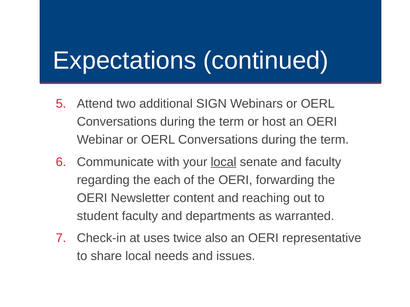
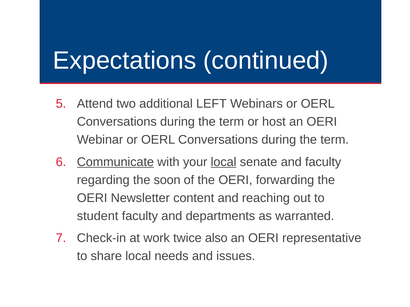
SIGN: SIGN -> LEFT
Communicate underline: none -> present
each: each -> soon
uses: uses -> work
